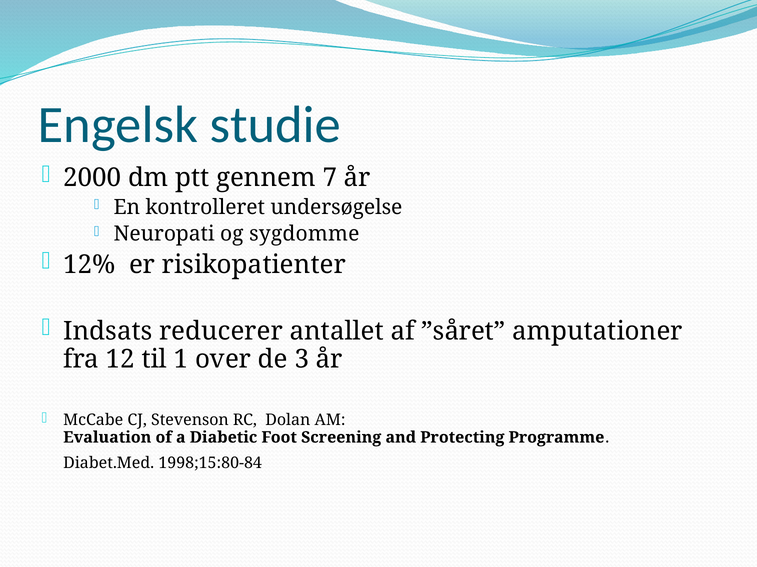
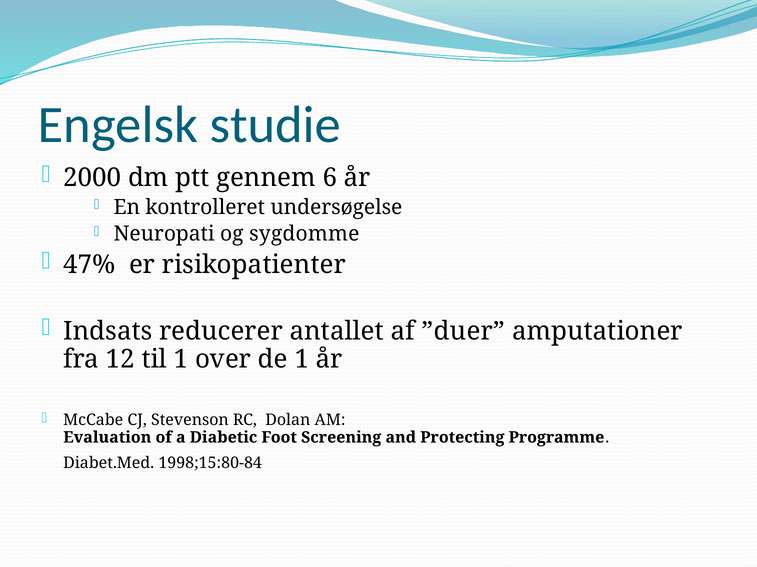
7: 7 -> 6
12%: 12% -> 47%
”såret: ”såret -> ”duer
de 3: 3 -> 1
